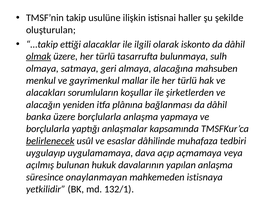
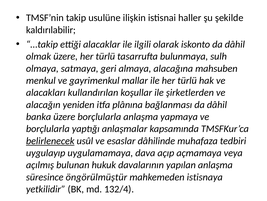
oluşturulan: oluşturulan -> kaldırılabilir
olmak underline: present -> none
sorumluların: sorumluların -> kullandırılan
onaylanmayan: onaylanmayan -> öngörülmüştür
132/1: 132/1 -> 132/4
